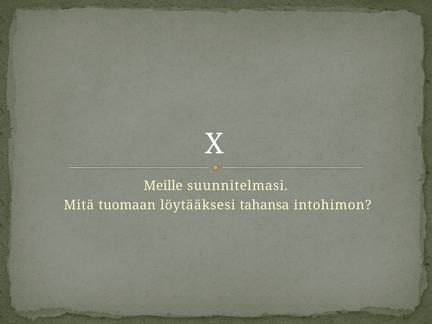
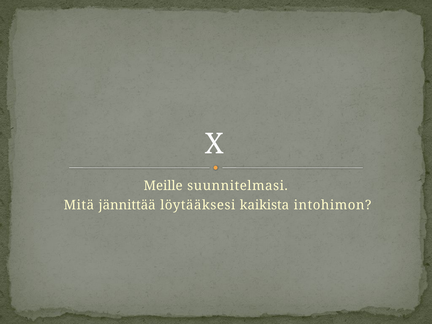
tuomaan: tuomaan -> jännittää
tahansa: tahansa -> kaikista
